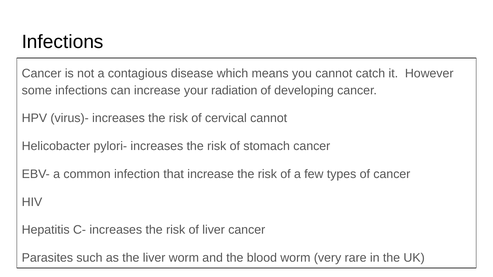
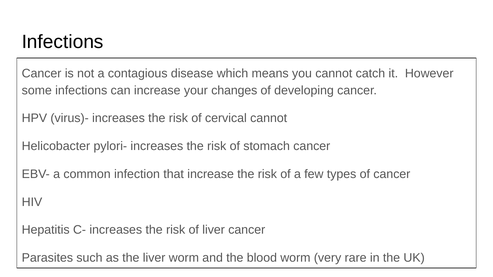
radiation: radiation -> changes
